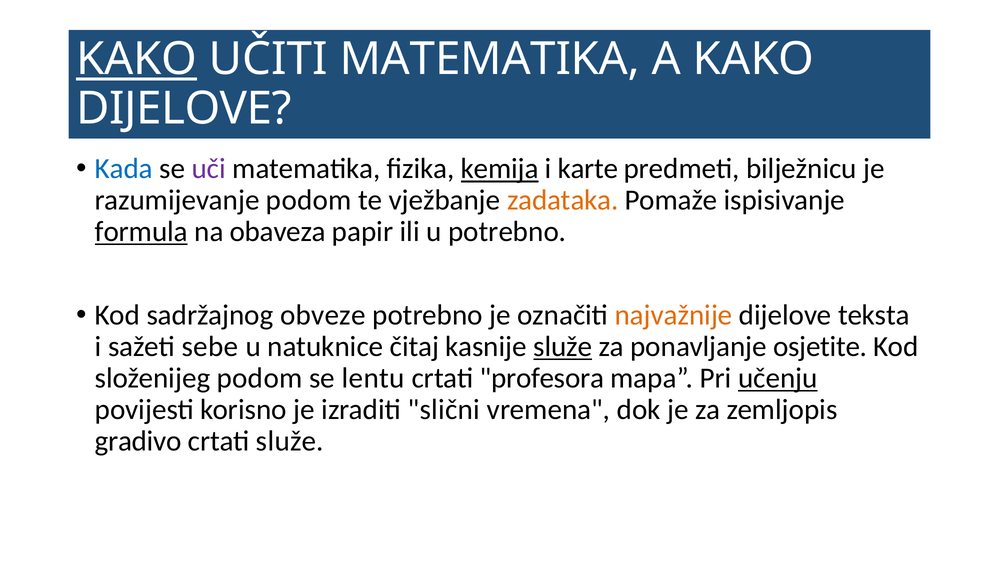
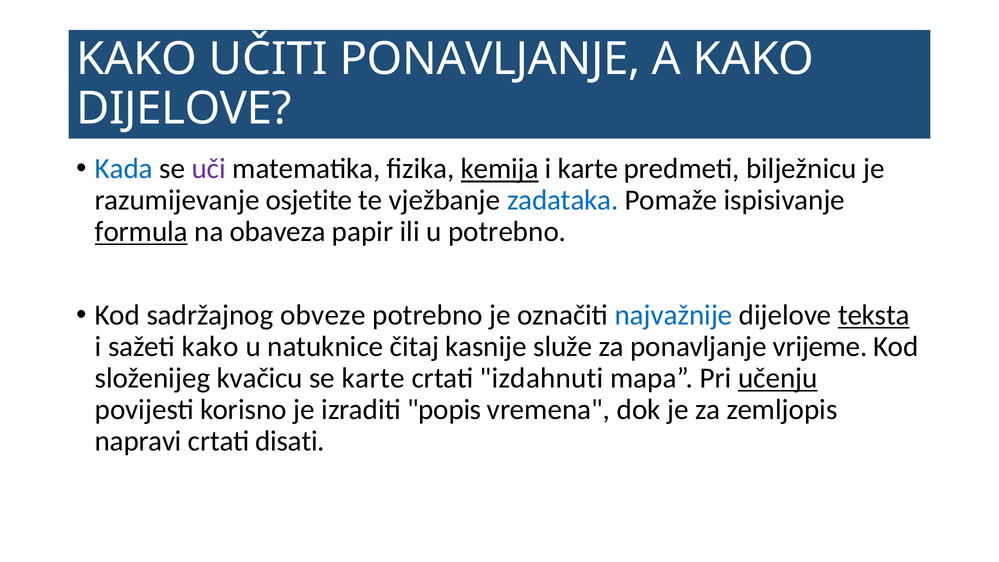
KAKO at (137, 59) underline: present -> none
UČITI MATEMATIKA: MATEMATIKA -> PONAVLJANJE
razumijevanje podom: podom -> osjetite
zadataka colour: orange -> blue
najvažnije colour: orange -> blue
teksta underline: none -> present
sažeti sebe: sebe -> kako
služe at (563, 347) underline: present -> none
osjetite: osjetite -> vrijeme
složenijeg podom: podom -> kvačicu
se lentu: lentu -> karte
profesora: profesora -> izdahnuti
slični: slični -> popis
gradivo: gradivo -> napravi
crtati služe: služe -> disati
